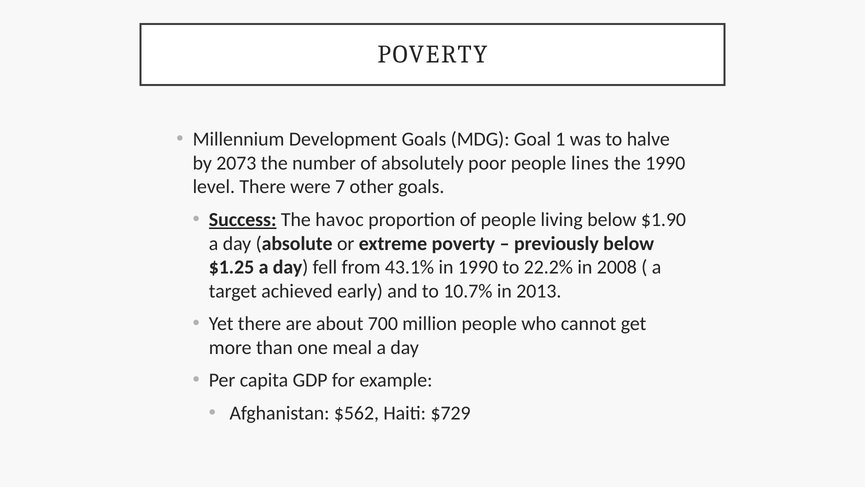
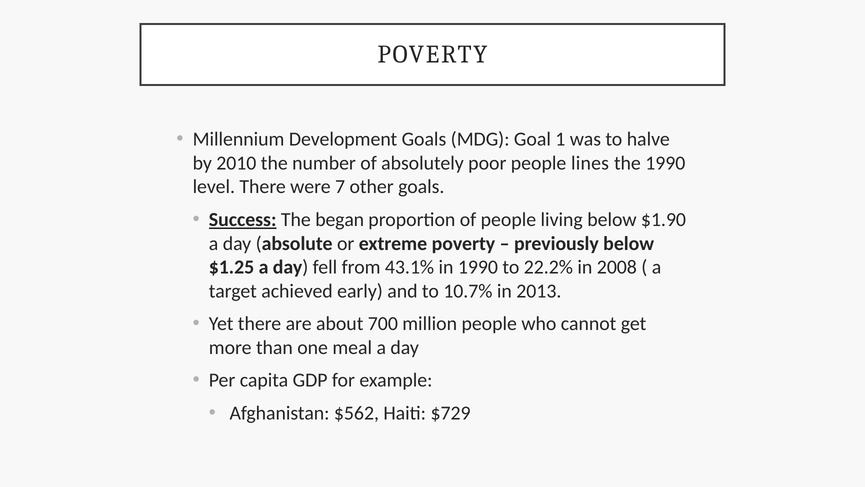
2073: 2073 -> 2010
havoc: havoc -> began
